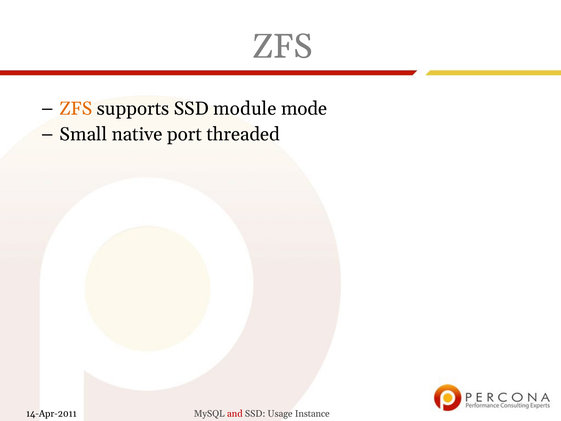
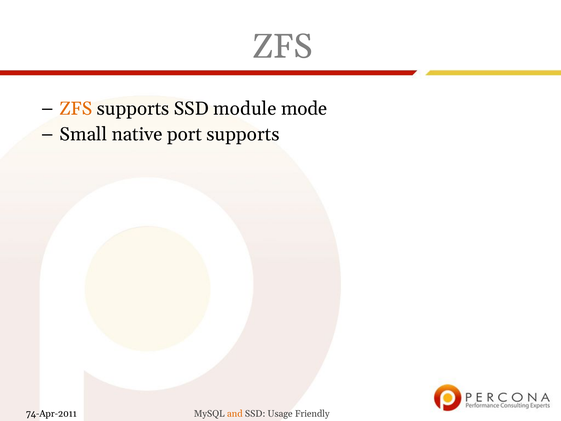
port threaded: threaded -> supports
14-Apr-2011: 14-Apr-2011 -> 74-Apr-2011
and colour: red -> orange
Instance: Instance -> Friendly
